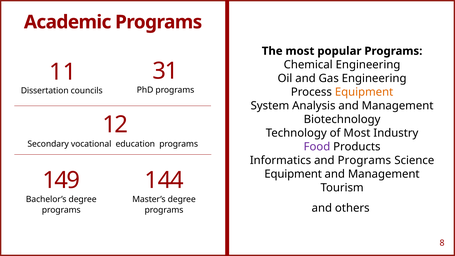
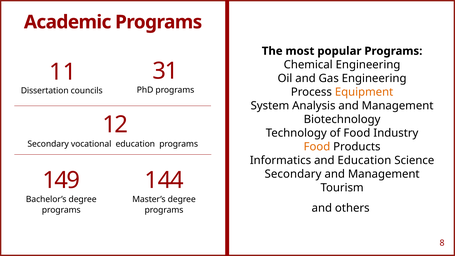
of Most: Most -> Food
Food at (317, 147) colour: purple -> orange
and Programs: Programs -> Education
Equipment at (293, 174): Equipment -> Secondary
